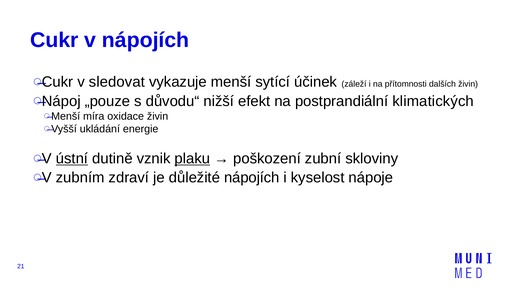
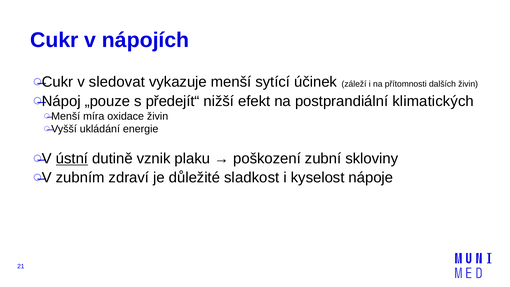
důvodu“: důvodu“ -> předejít“
plaku underline: present -> none
důležité nápojích: nápojích -> sladkost
